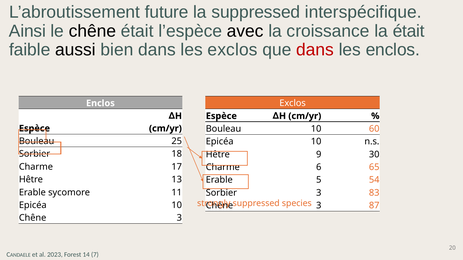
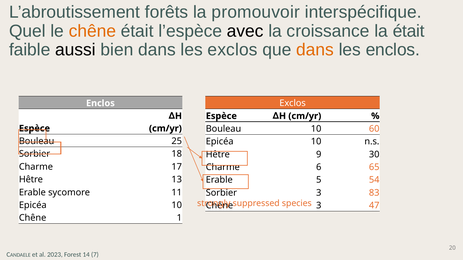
future: future -> forêts
la suppressed: suppressed -> promouvoir
Ainsi: Ainsi -> Quel
chêne at (92, 31) colour: black -> orange
dans at (315, 50) colour: red -> orange
87: 87 -> 47
3 at (179, 218): 3 -> 1
